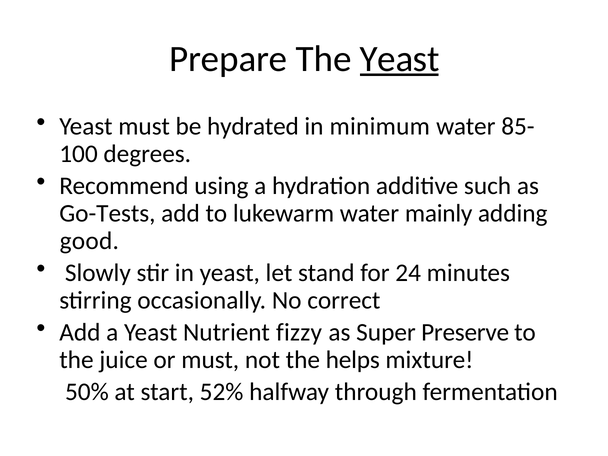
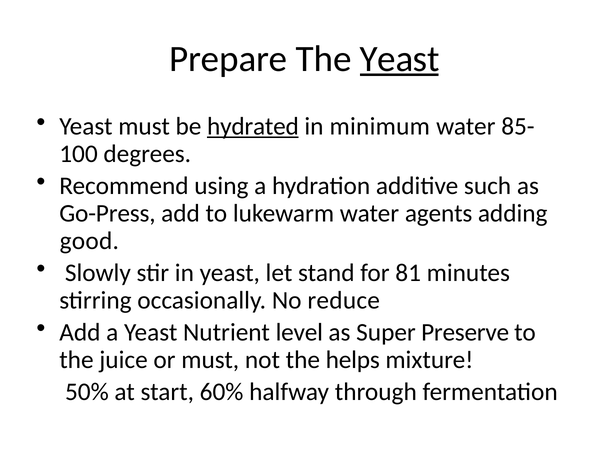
hydrated underline: none -> present
Go-Tests: Go-Tests -> Go-Press
mainly: mainly -> agents
24: 24 -> 81
correct: correct -> reduce
fizzy: fizzy -> level
52%: 52% -> 60%
